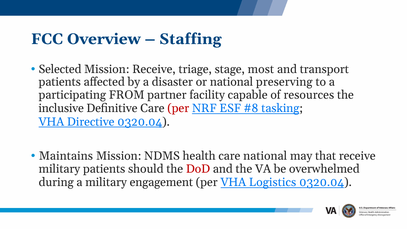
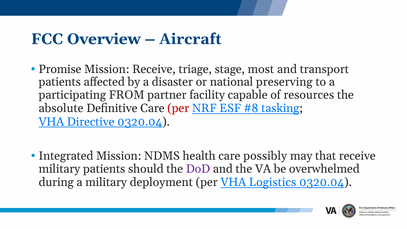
Staffing: Staffing -> Aircraft
Selected: Selected -> Promise
inclusive: inclusive -> absolute
Maintains: Maintains -> Integrated
care national: national -> possibly
DoD colour: red -> purple
engagement: engagement -> deployment
